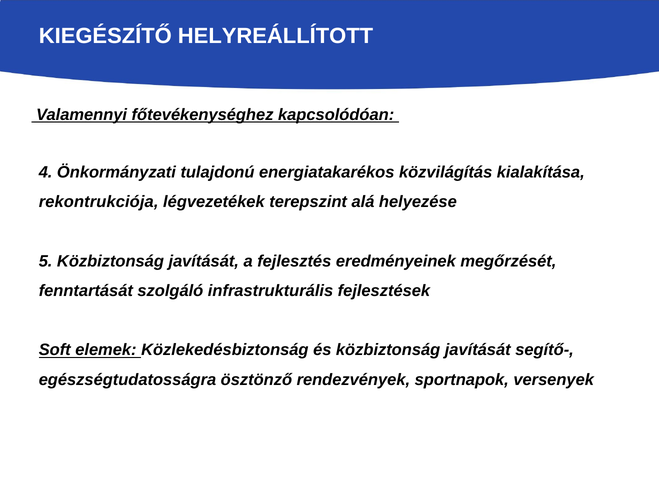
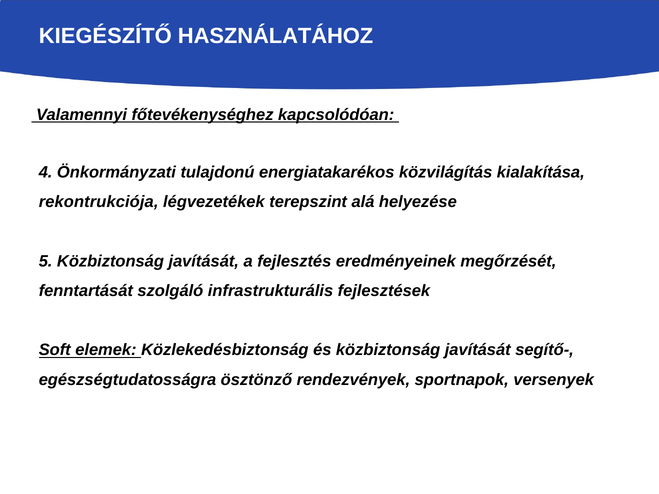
HELYREÁLLÍTOTT: HELYREÁLLÍTOTT -> HASZNÁLATÁHOZ
